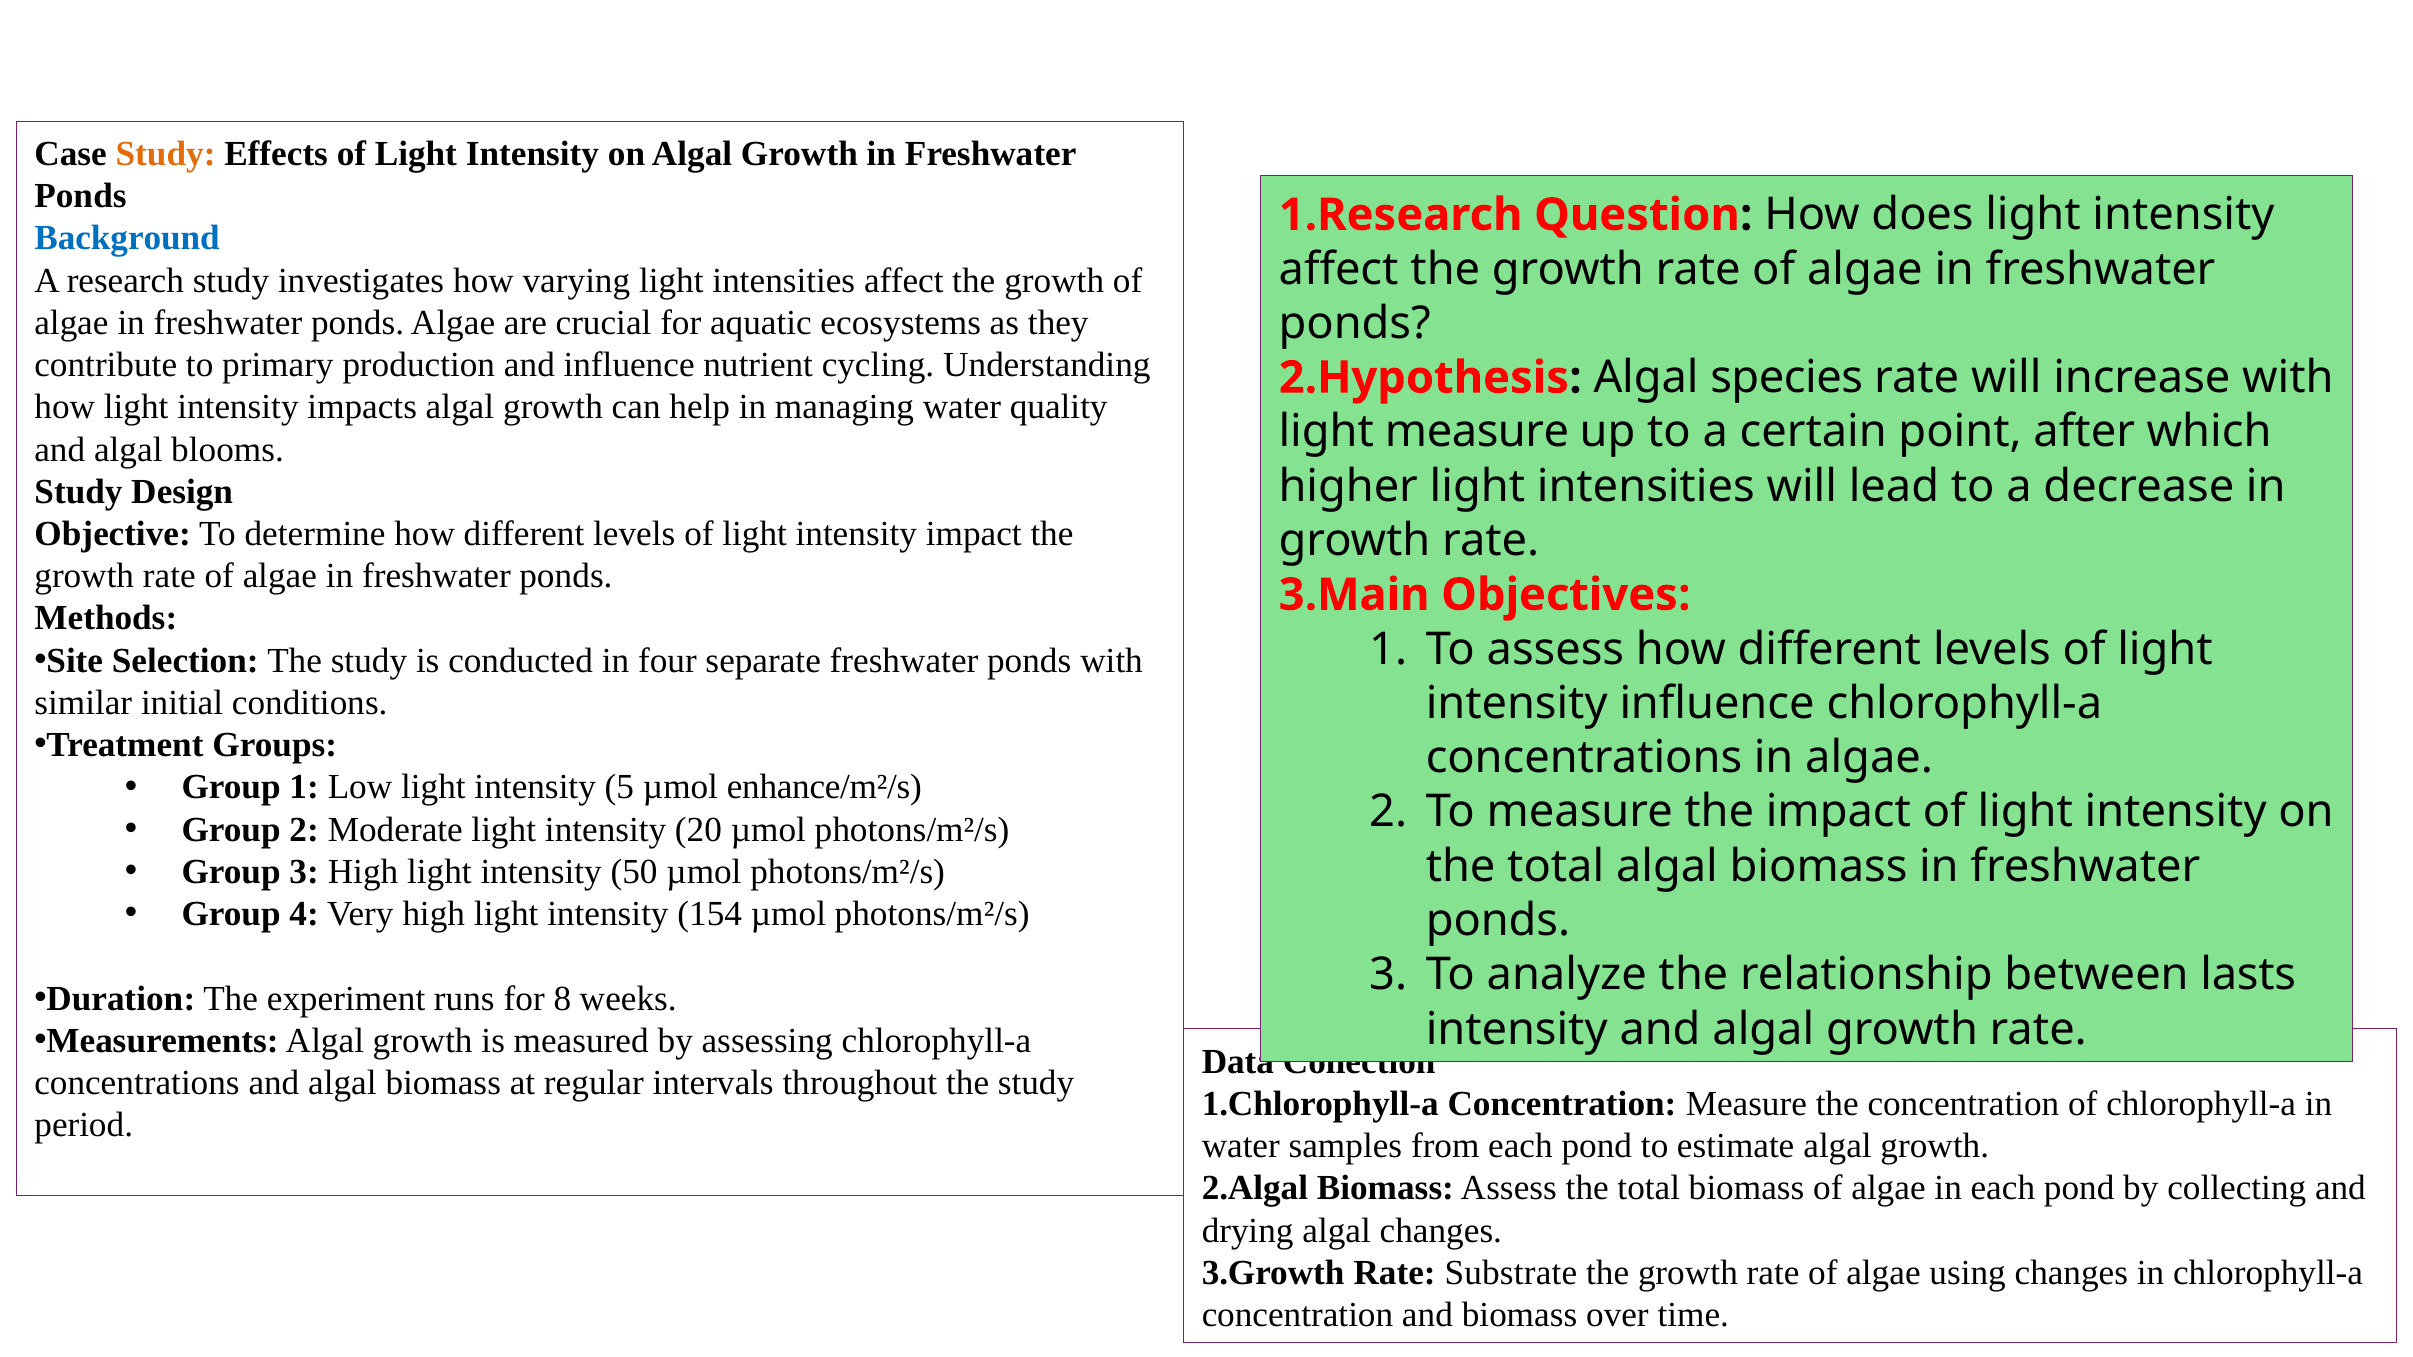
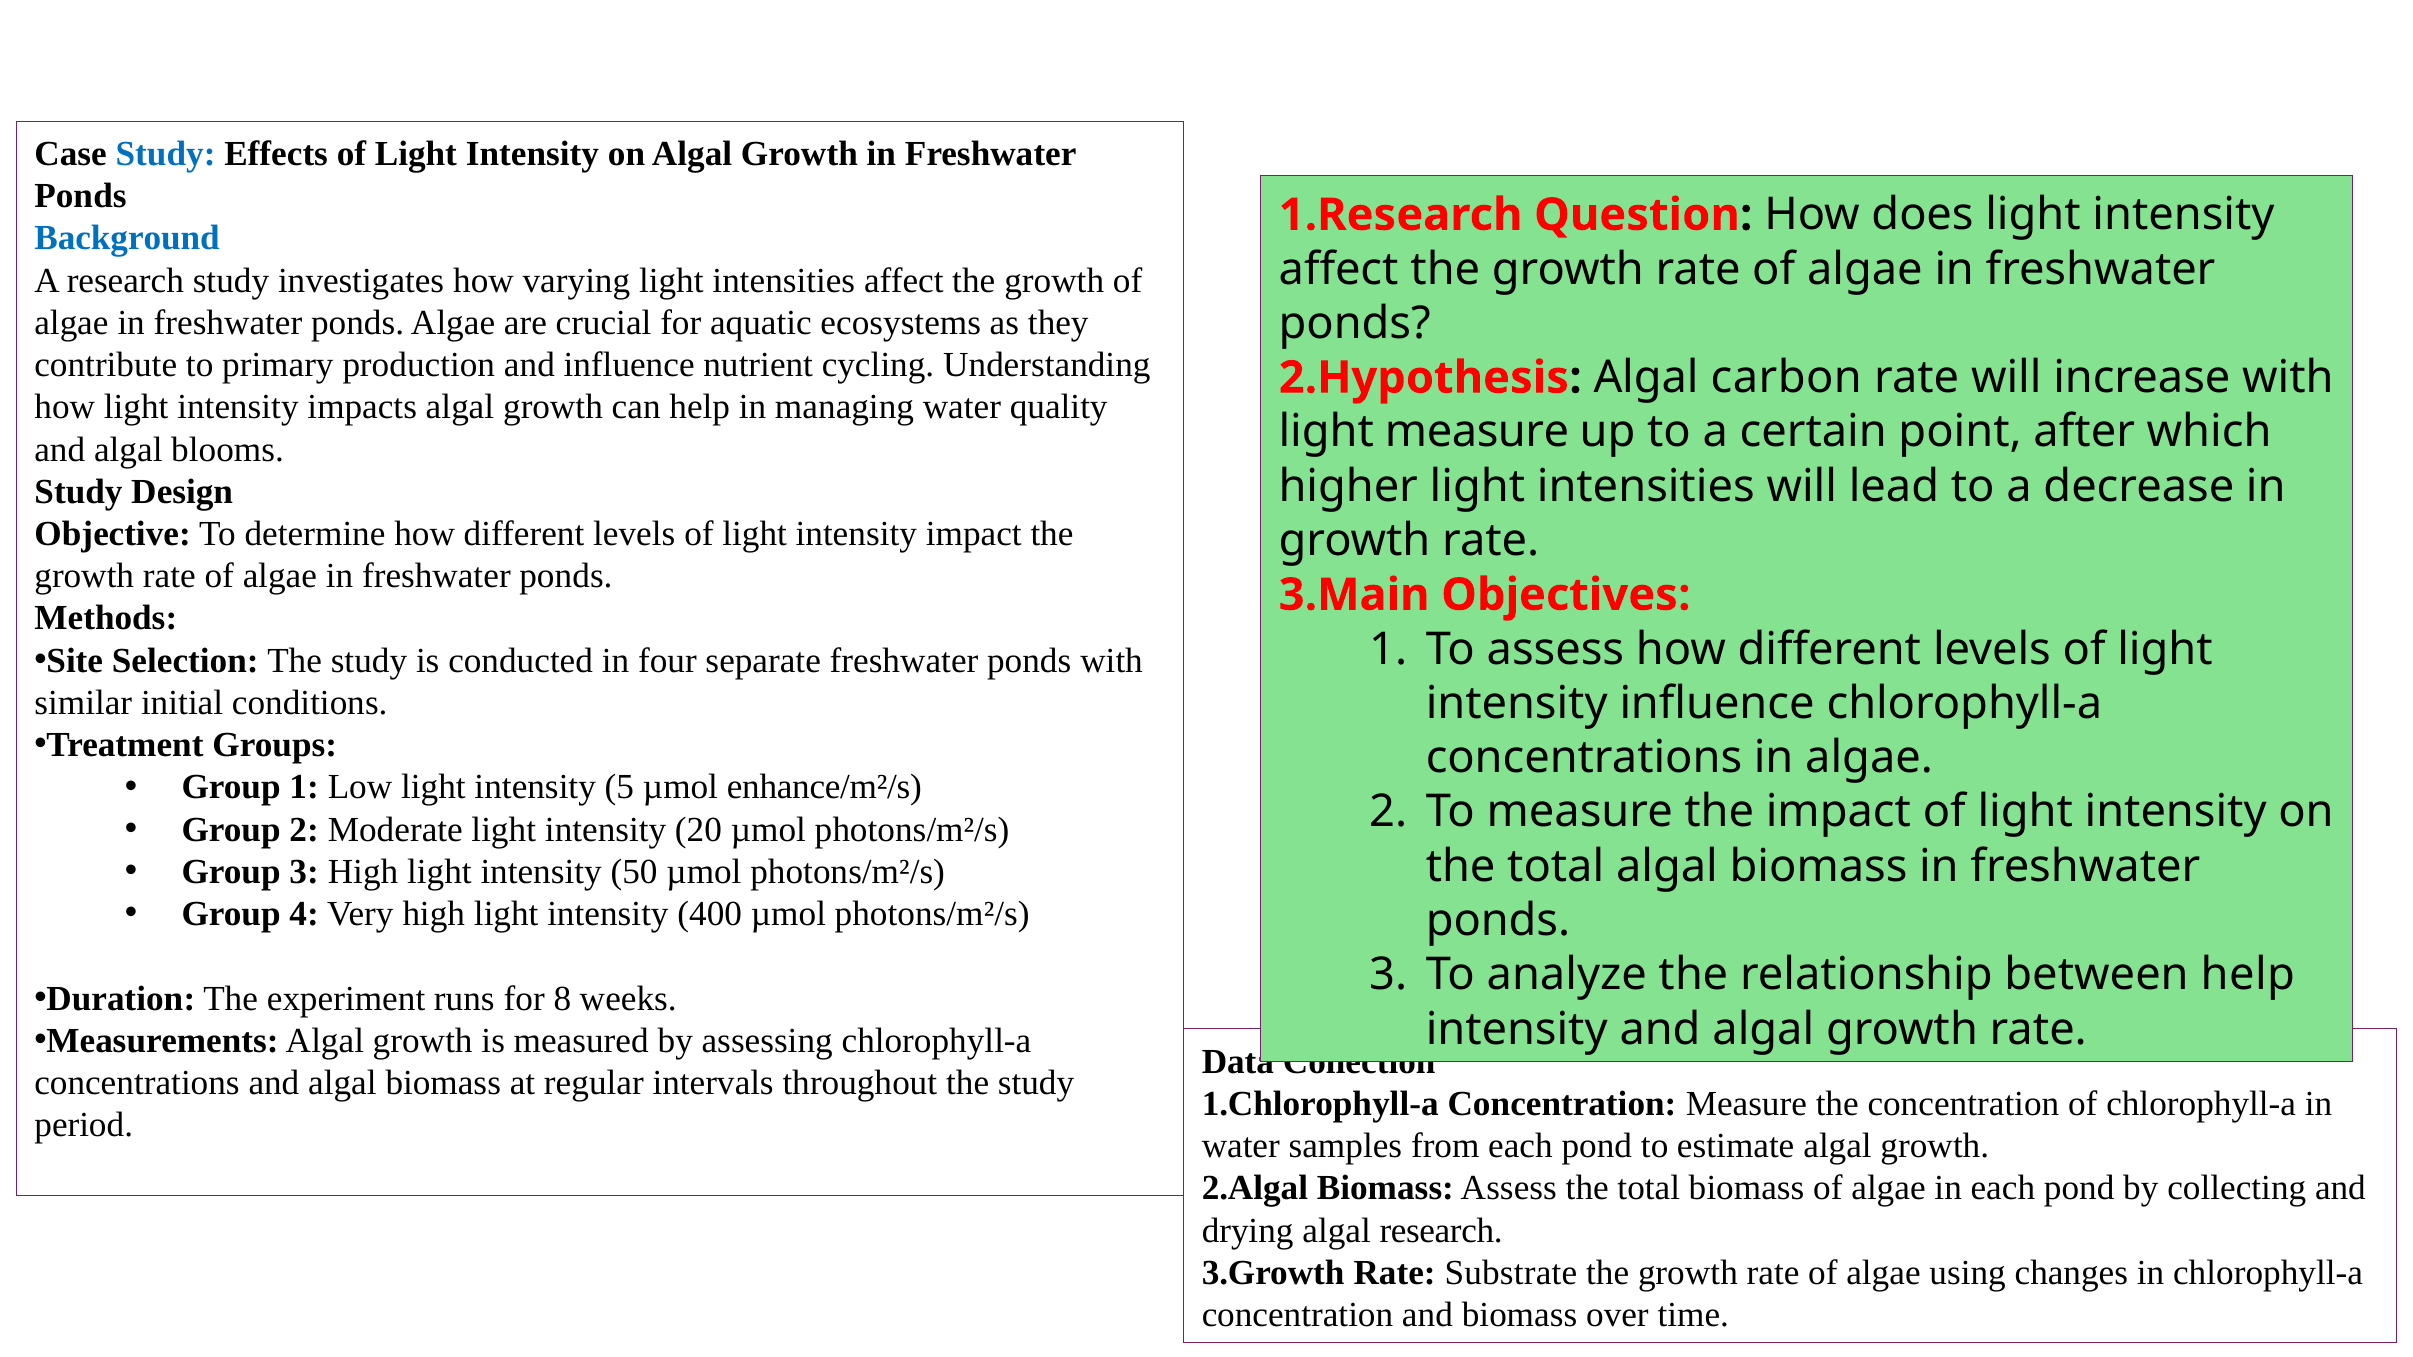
Study at (166, 154) colour: orange -> blue
species: species -> carbon
154: 154 -> 400
between lasts: lasts -> help
algal changes: changes -> research
